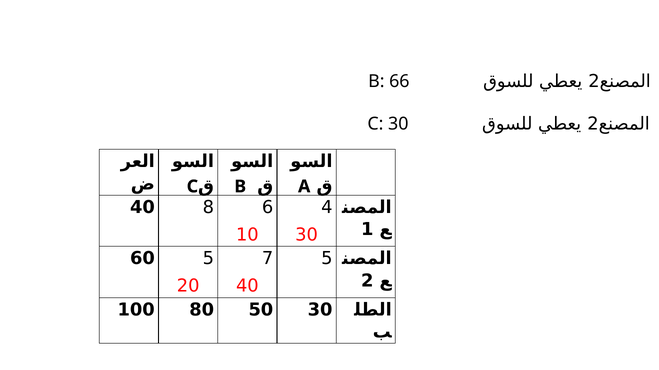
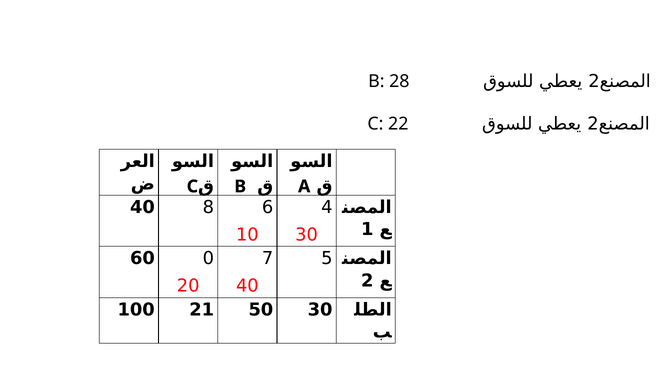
66: 66 -> 28
C 30: 30 -> 22
60 5: 5 -> 0
80: 80 -> 21
